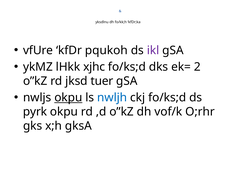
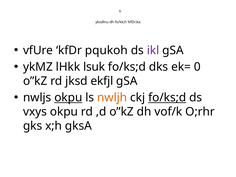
xjhc: xjhc -> lsuk
2: 2 -> 0
tuer: tuer -> ekfjl
nwljh colour: blue -> orange
fo/ks;d at (167, 98) underline: none -> present
pyrk: pyrk -> vxys
